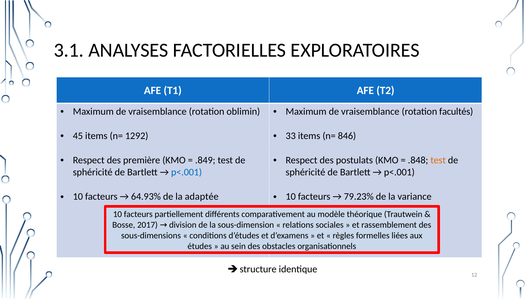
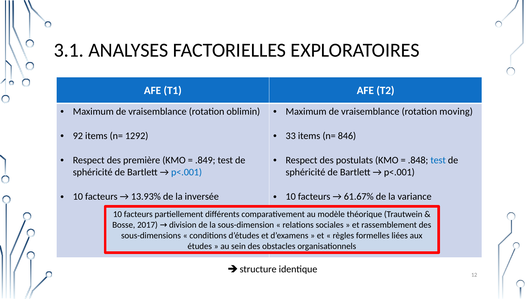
facultés: facultés -> moving
45: 45 -> 92
test at (438, 160) colour: orange -> blue
64.93%: 64.93% -> 13.93%
adaptée: adaptée -> inversée
79.23%: 79.23% -> 61.67%
